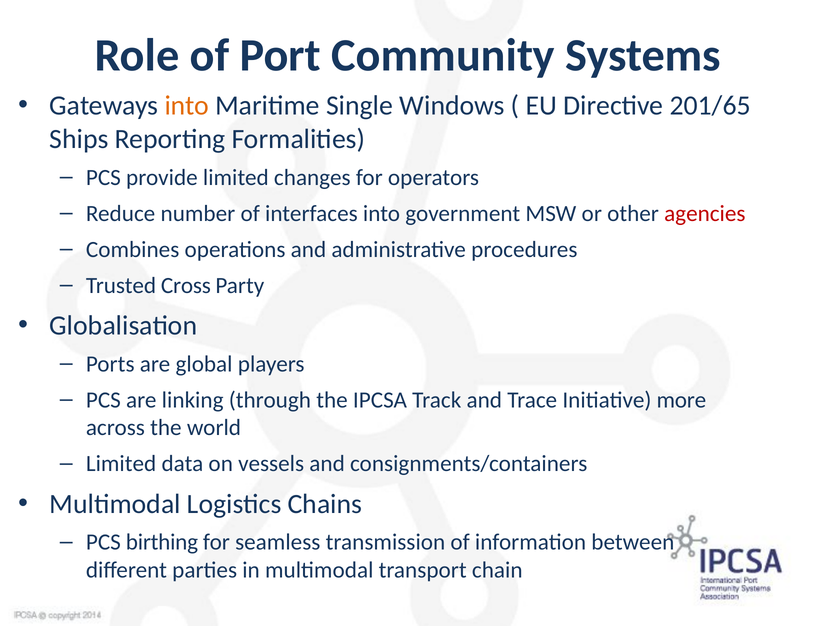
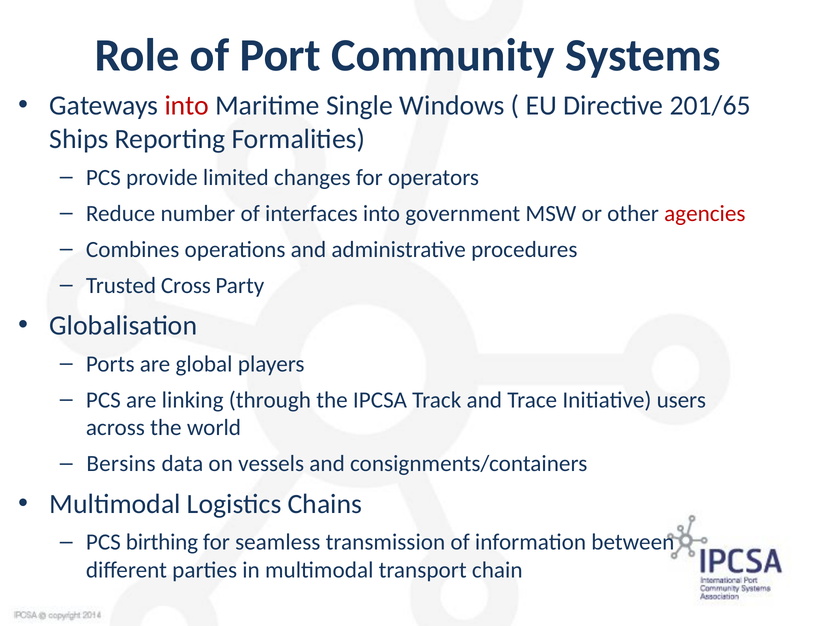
into at (187, 106) colour: orange -> red
more: more -> users
Limited at (121, 463): Limited -> Bersins
